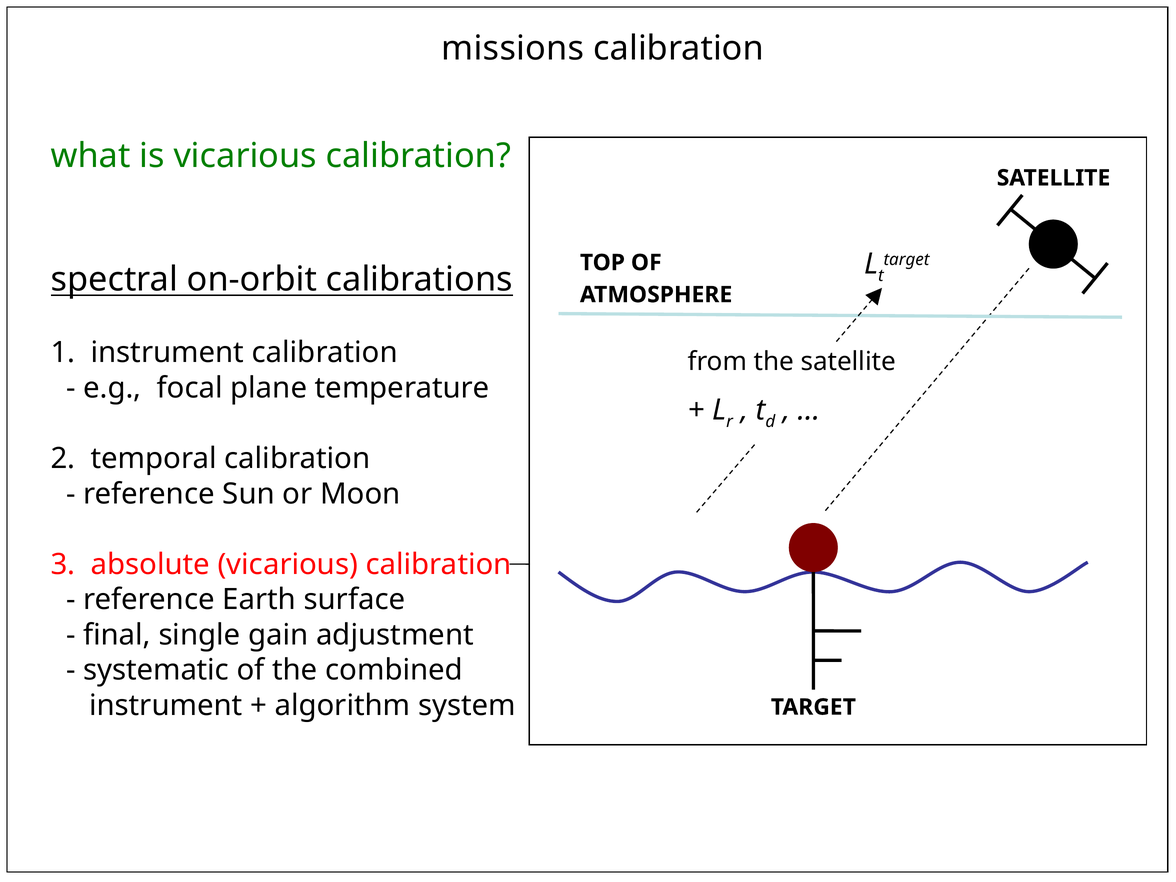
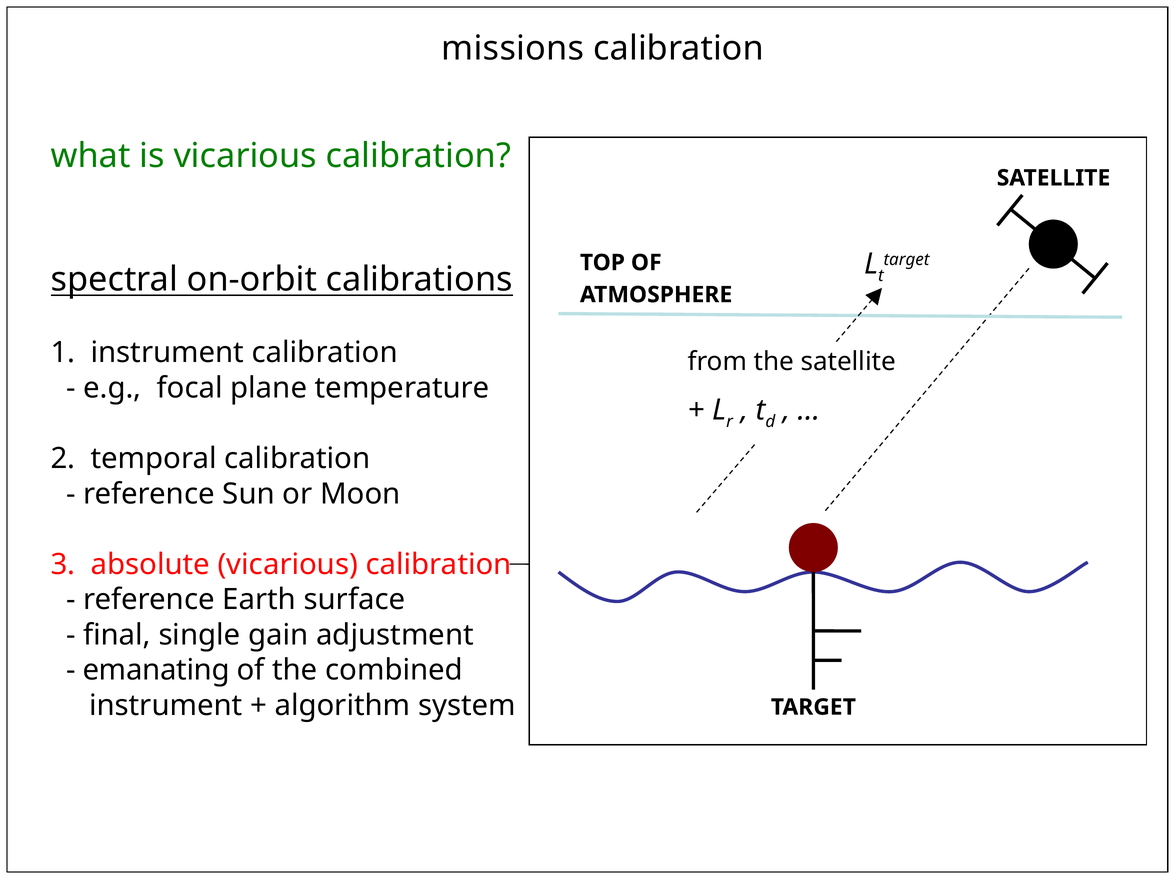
systematic: systematic -> emanating
